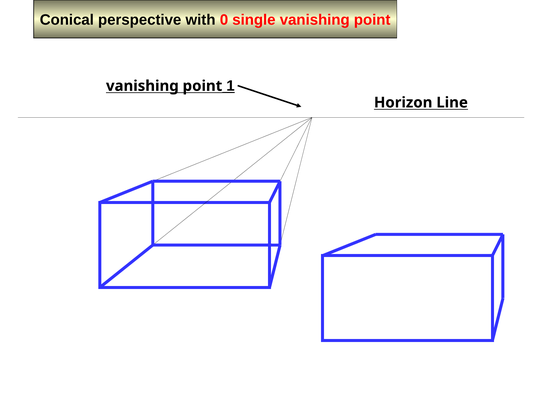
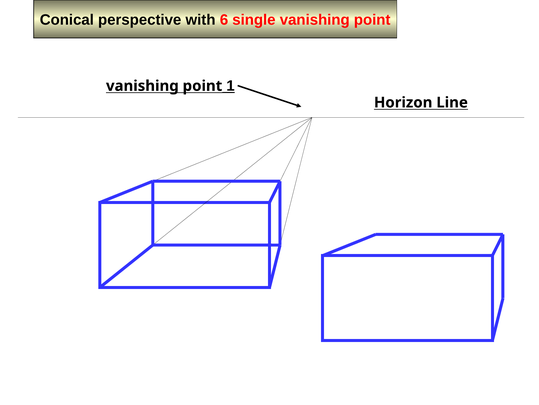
0: 0 -> 6
